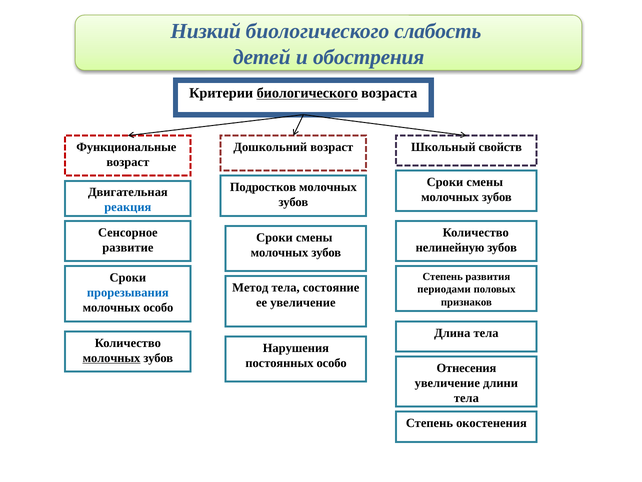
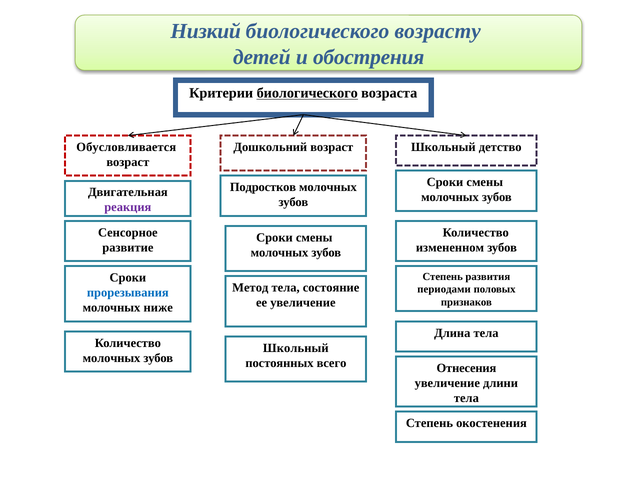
слабость: слабость -> возрасту
Функциональные: Функциональные -> Обусловливается
свойств: свойств -> детство
реакция colour: blue -> purple
нелинейную: нелинейную -> измененном
молочных особо: особо -> ниже
Нарушения at (296, 348): Нарушения -> Школьный
молочных at (112, 358) underline: present -> none
постоянных особо: особо -> всего
